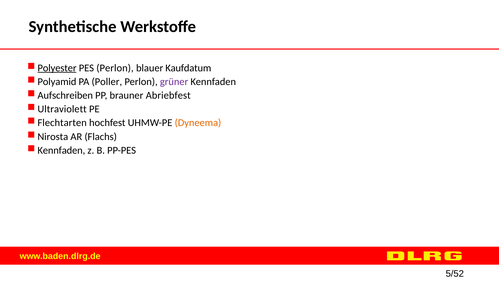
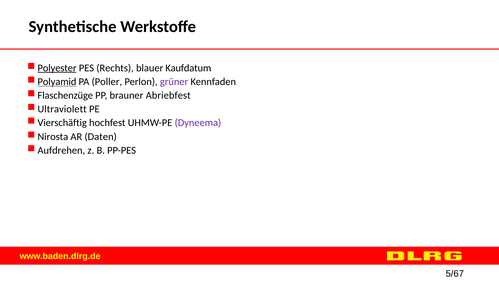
PES Perlon: Perlon -> Rechts
Polyamid underline: none -> present
Aufschreiben: Aufschreiben -> Flaschenzüge
Flechtarten: Flechtarten -> Vierschäftig
Dyneema colour: orange -> purple
Flachs: Flachs -> Daten
Kennfaden at (61, 150): Kennfaden -> Aufdrehen
5/52: 5/52 -> 5/67
